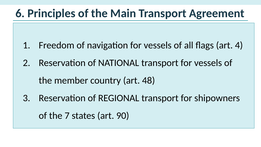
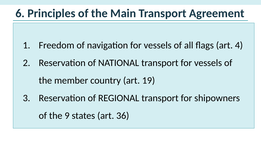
48: 48 -> 19
7: 7 -> 9
90: 90 -> 36
